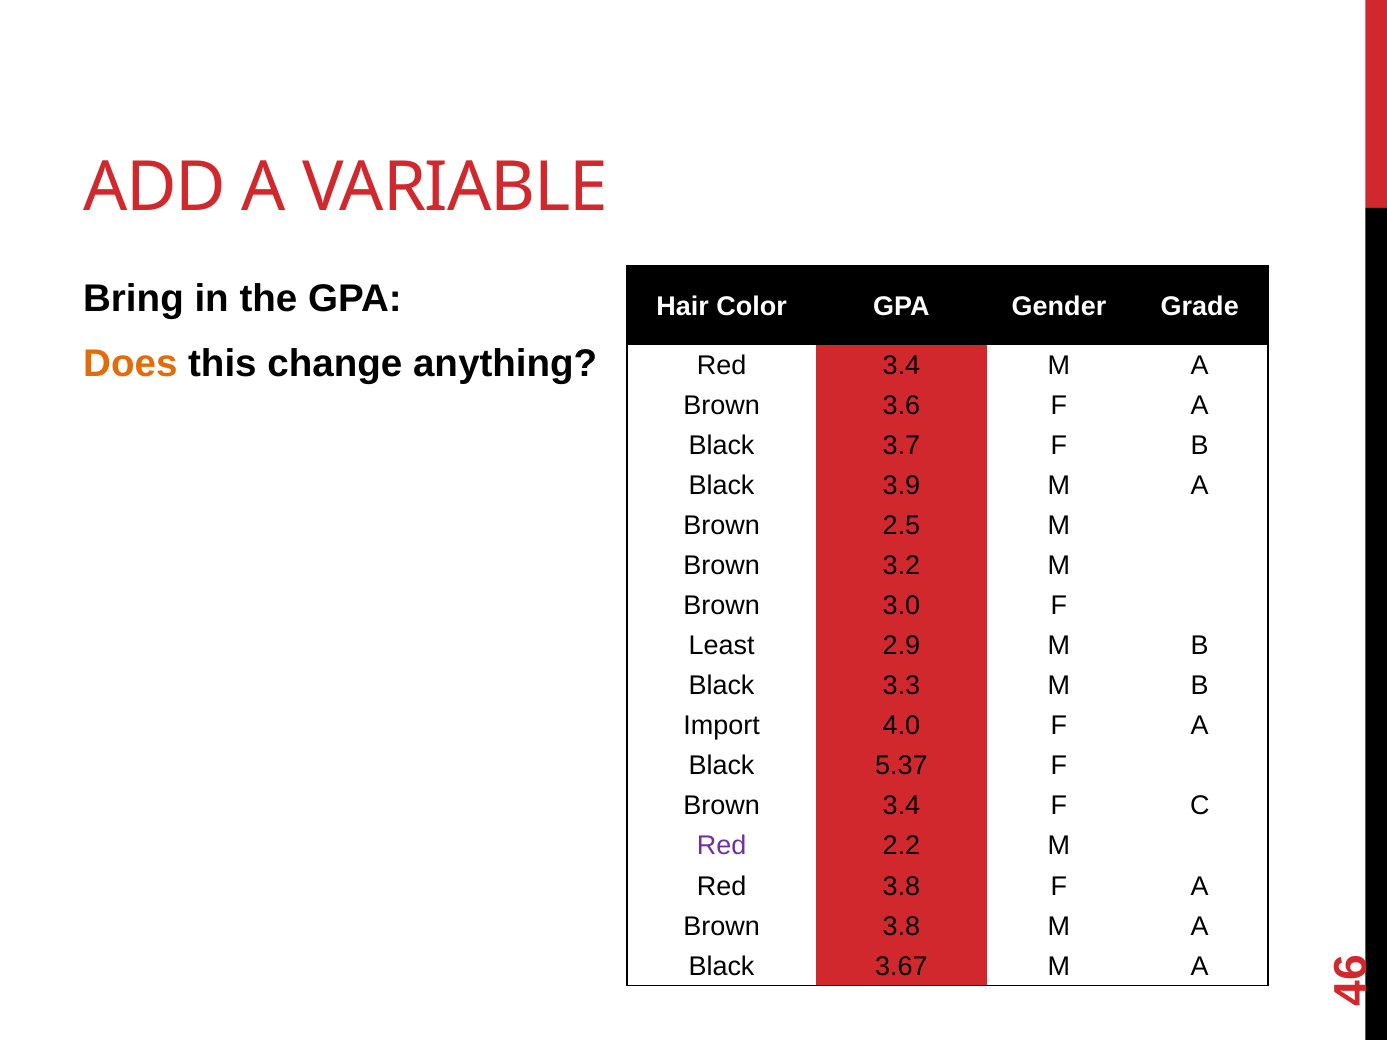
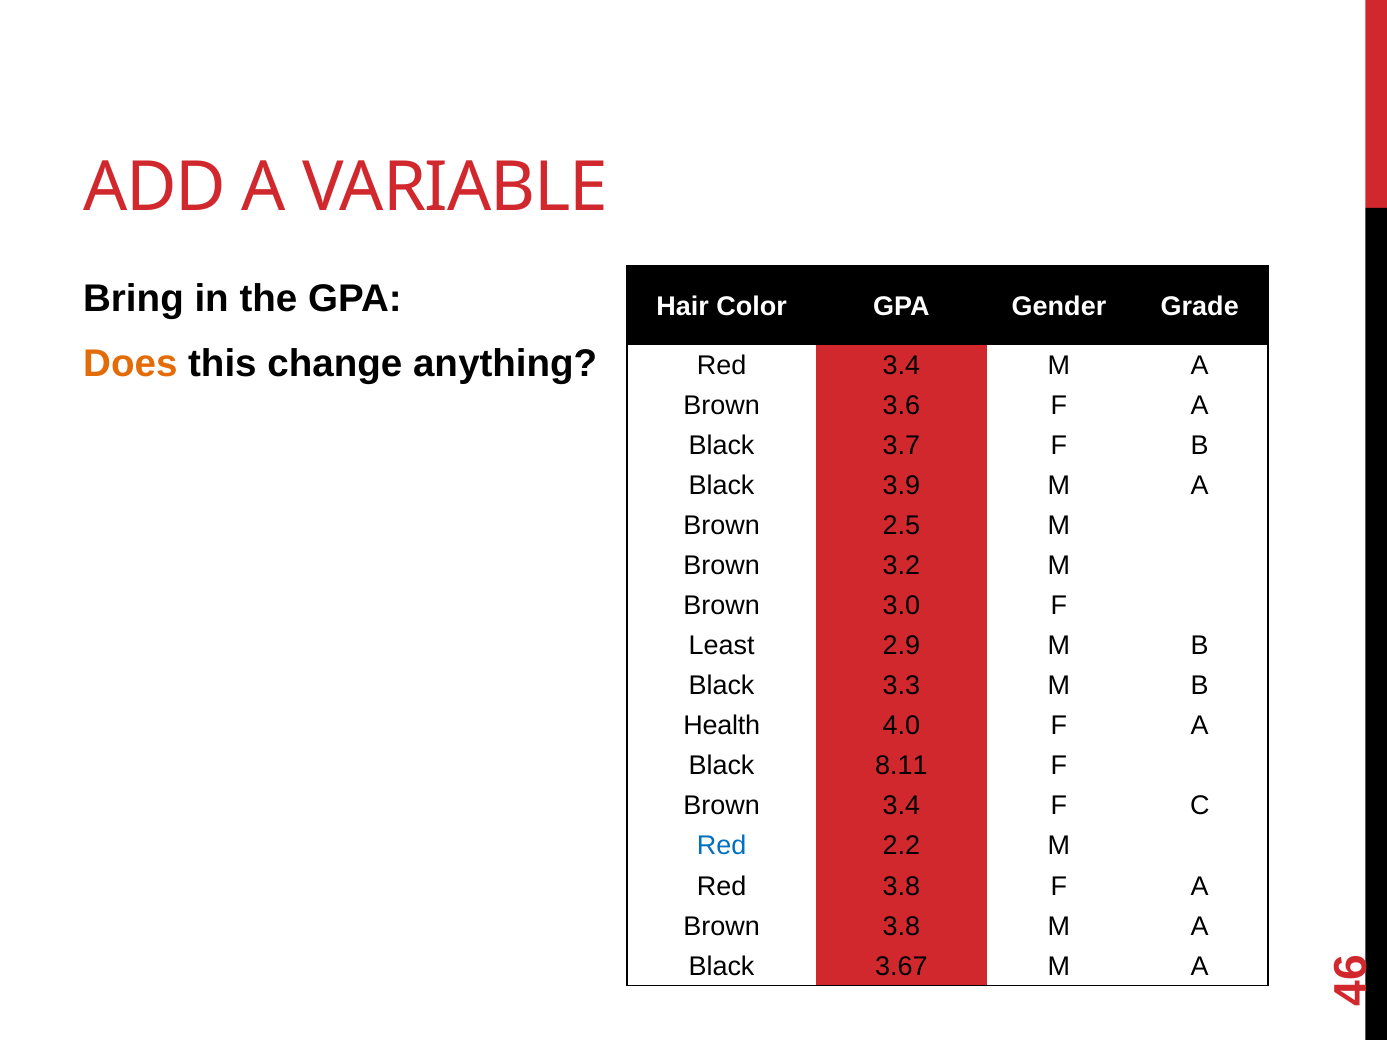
Import: Import -> Health
5.37: 5.37 -> 8.11
Red at (722, 846) colour: purple -> blue
